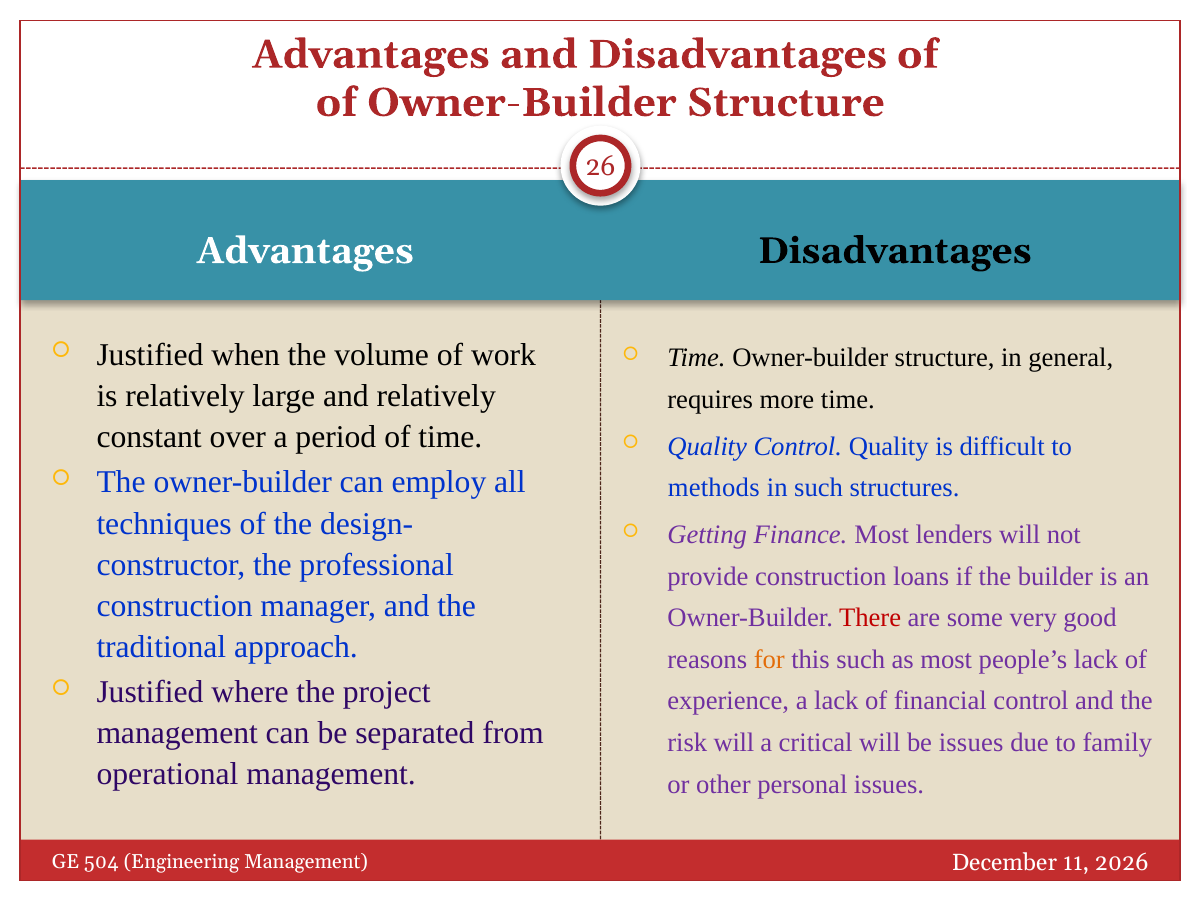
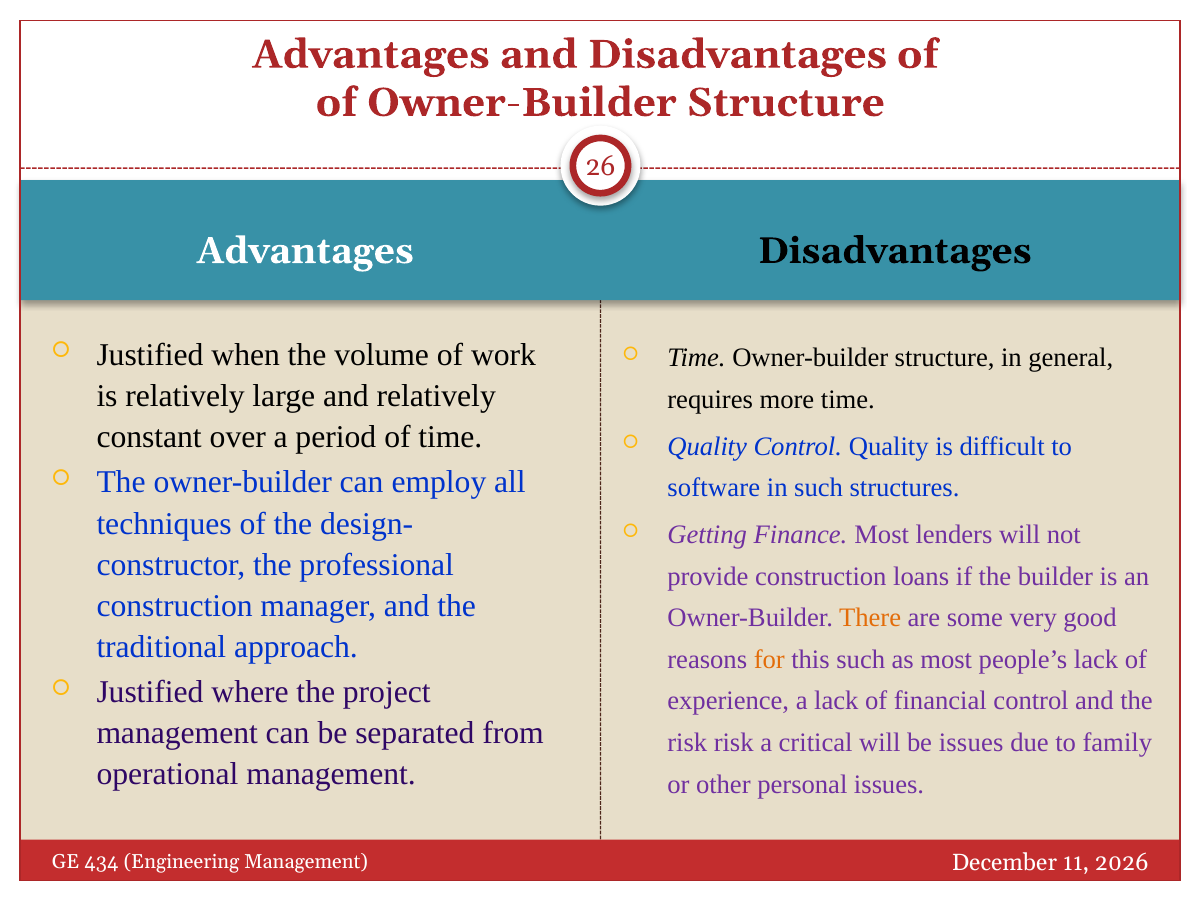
methods: methods -> software
There colour: red -> orange
risk will: will -> risk
504: 504 -> 434
